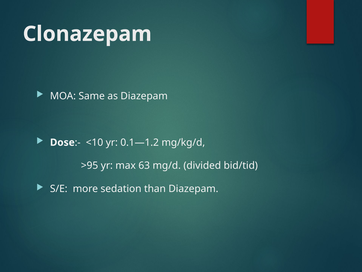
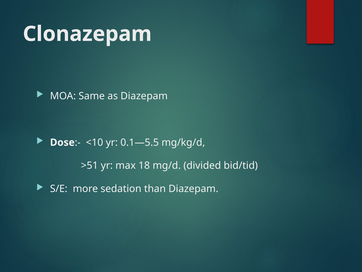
0.1—1.2: 0.1—1.2 -> 0.1—5.5
>95: >95 -> >51
63: 63 -> 18
